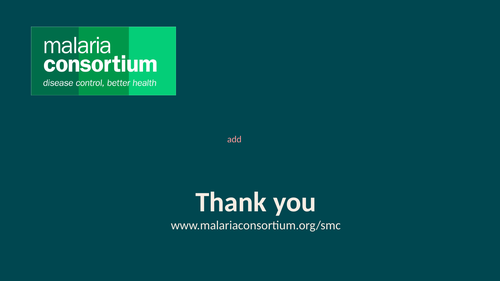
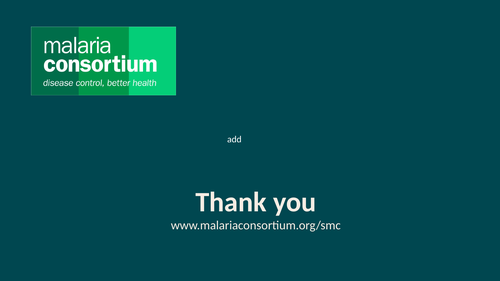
add at (234, 139) colour: pink -> white
